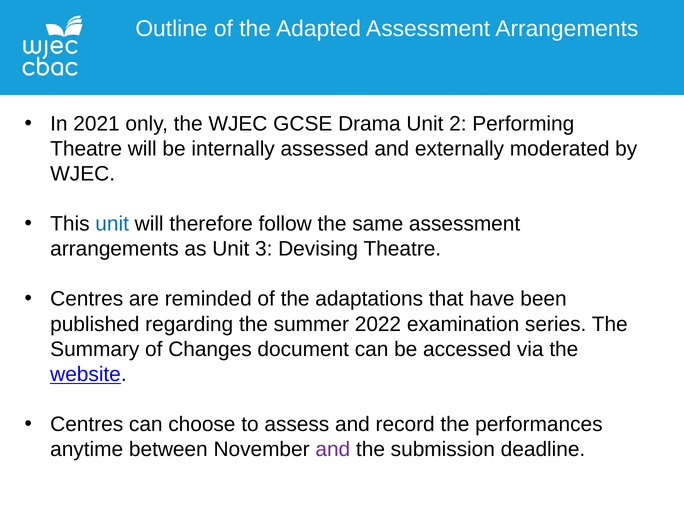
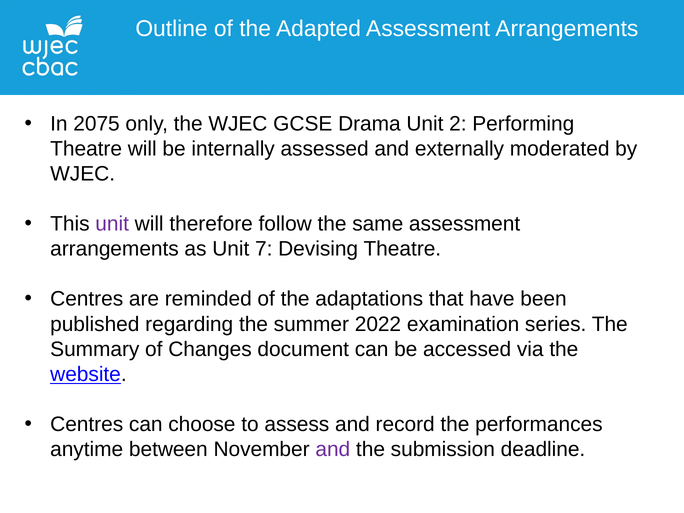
2021: 2021 -> 2075
unit at (112, 224) colour: blue -> purple
3: 3 -> 7
